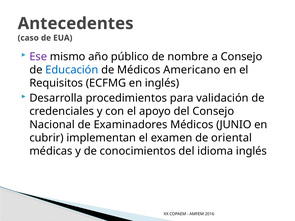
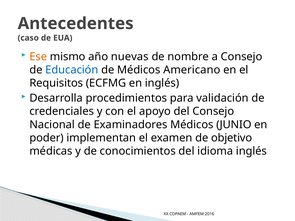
Ese colour: purple -> orange
público: público -> nuevas
cubrir: cubrir -> poder
oriental: oriental -> objetivo
